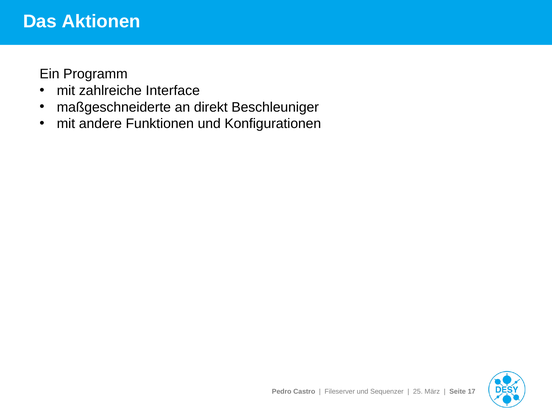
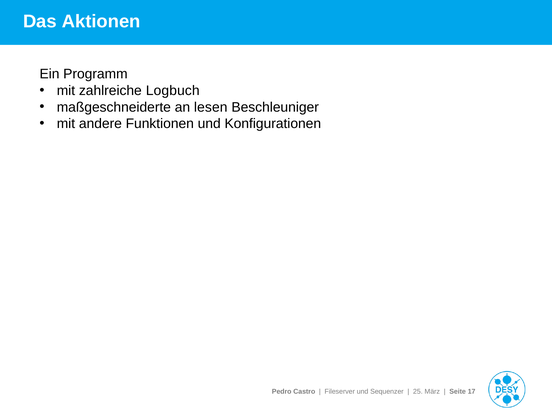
Interface: Interface -> Logbuch
direkt: direkt -> lesen
